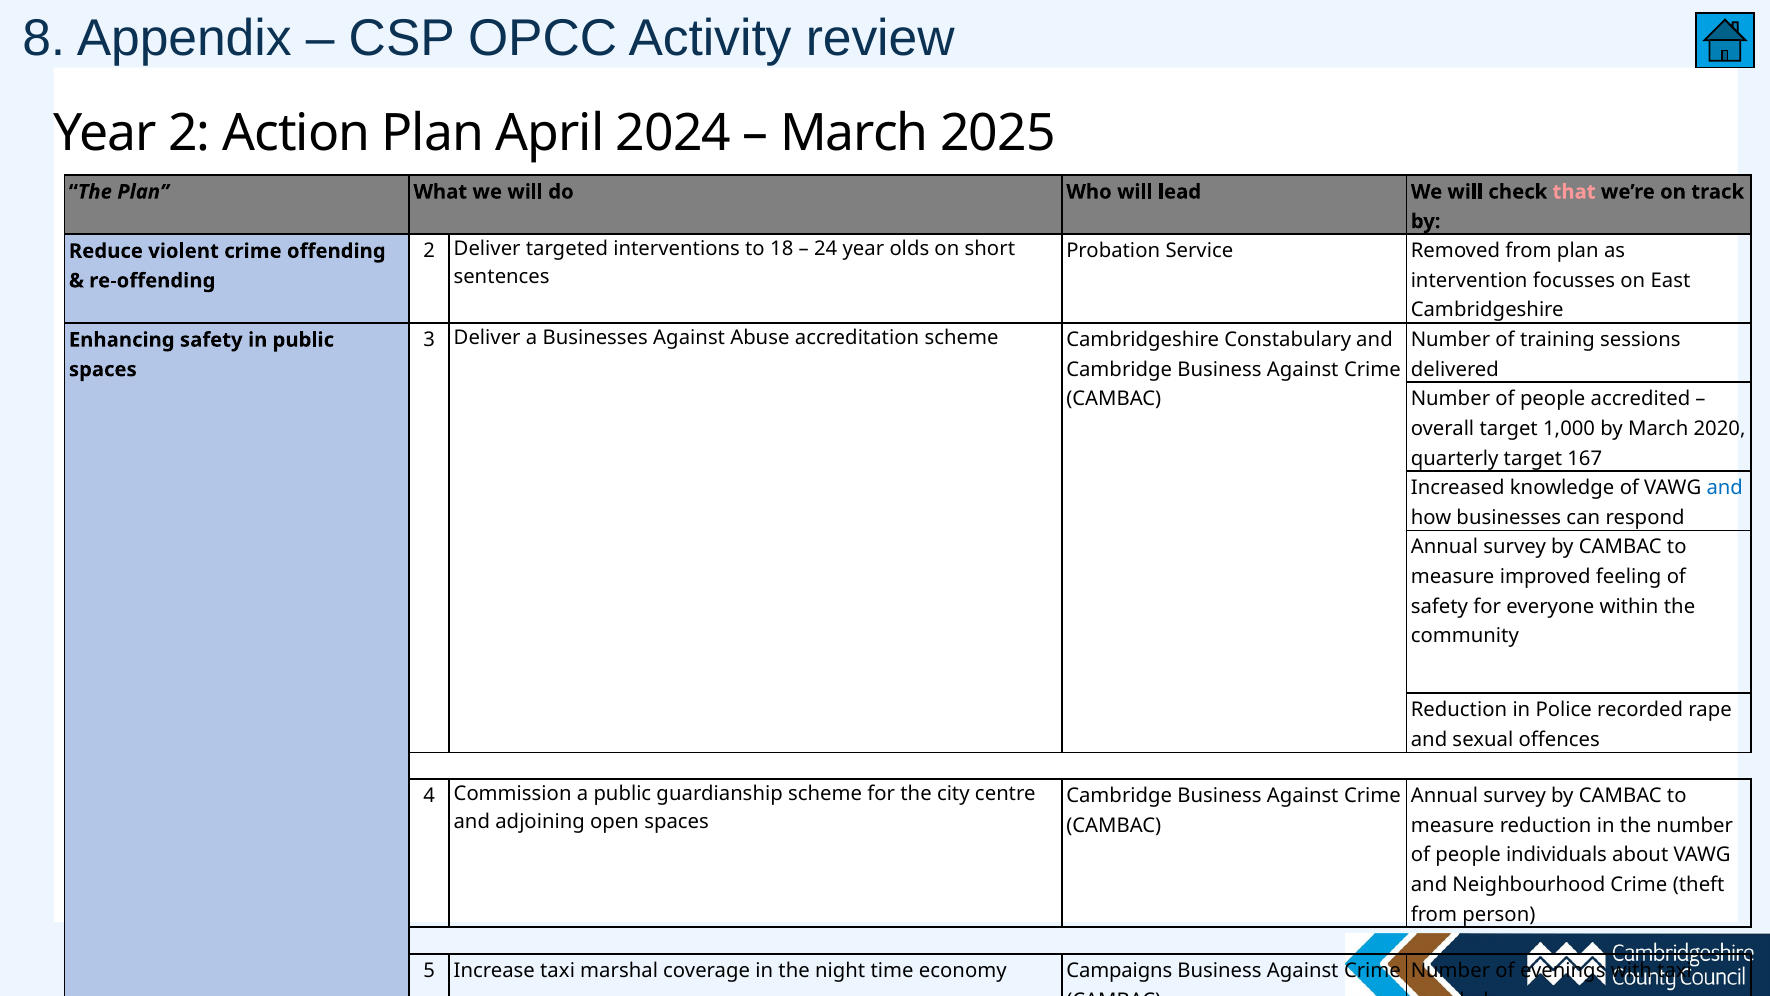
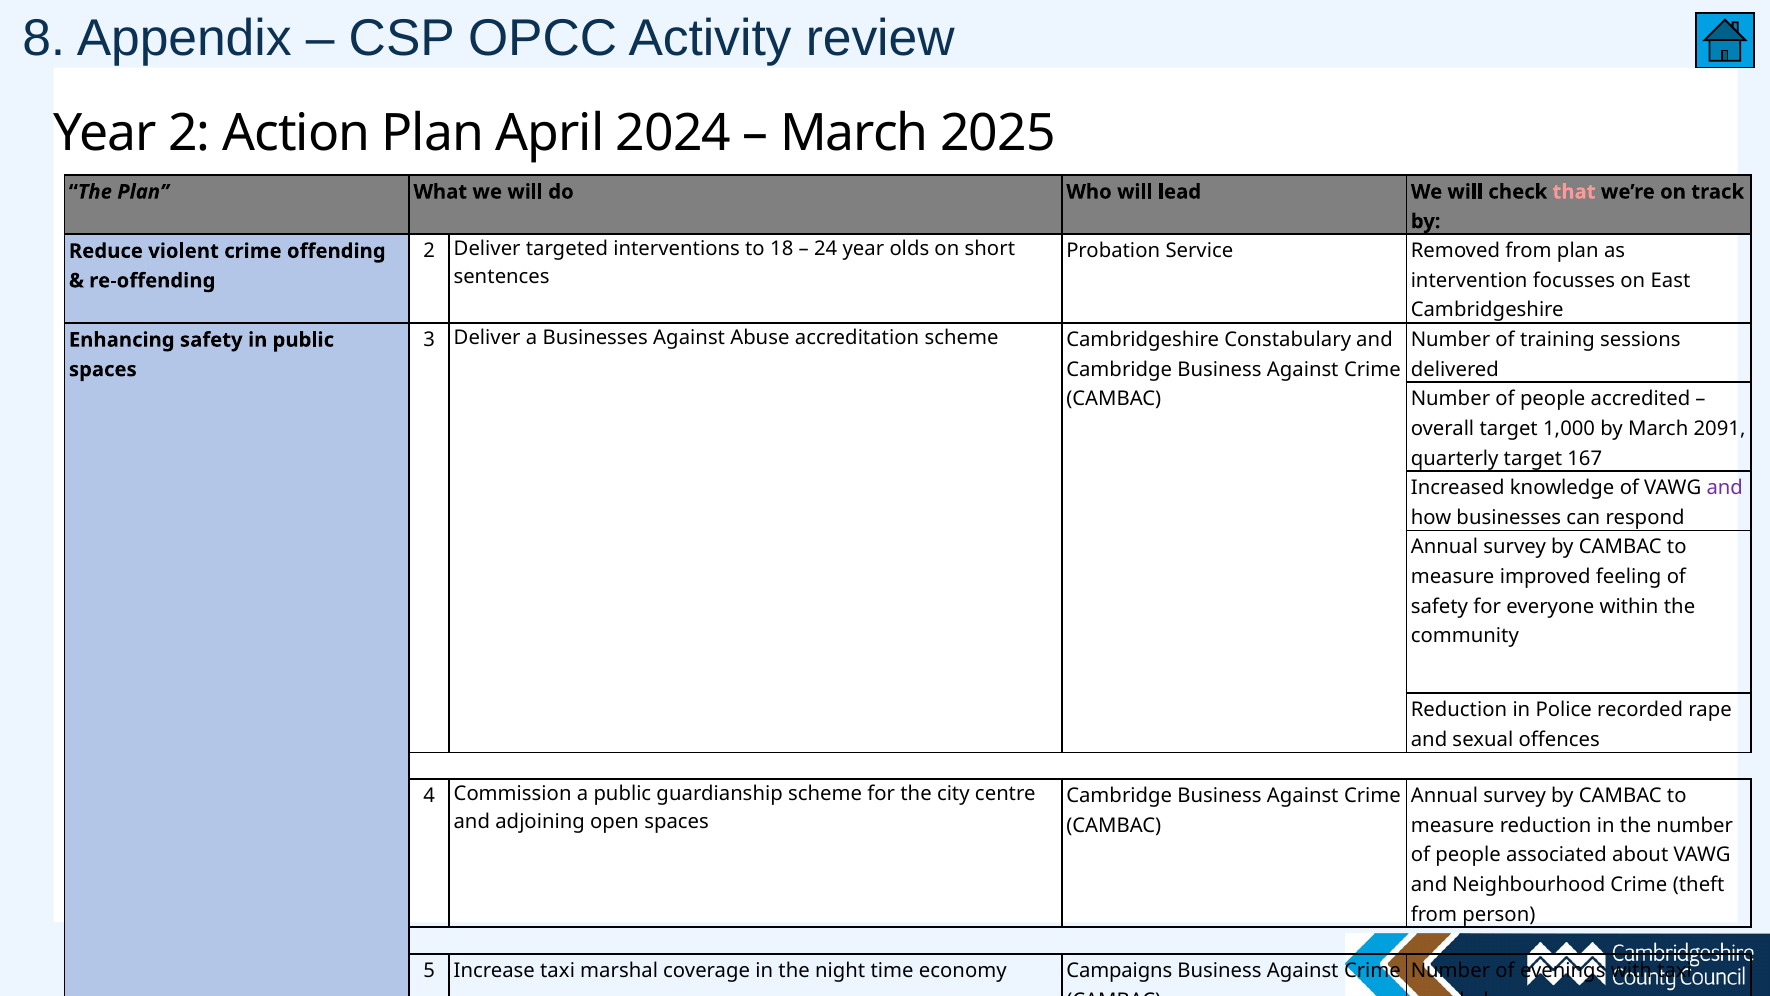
2020: 2020 -> 2091
and at (1725, 488) colour: blue -> purple
individuals: individuals -> associated
